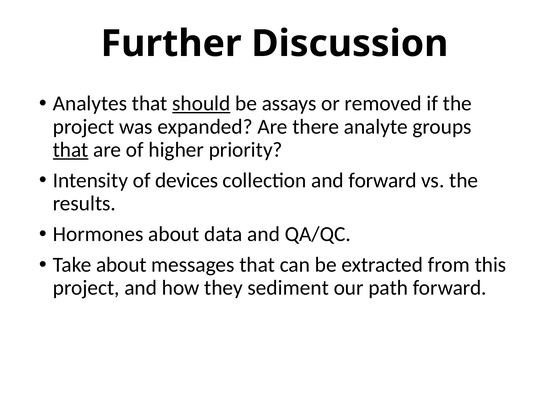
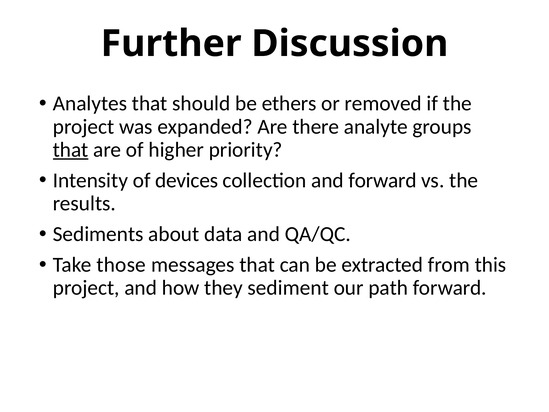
should underline: present -> none
assays: assays -> ethers
Hormones: Hormones -> Sediments
Take about: about -> those
